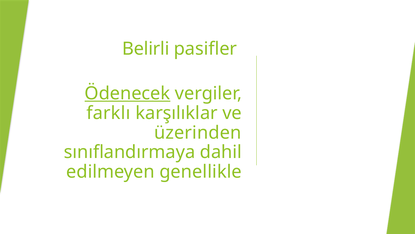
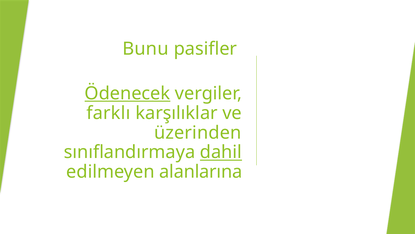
Belirli: Belirli -> Bunu
dahil underline: none -> present
genellikle: genellikle -> alanlarına
